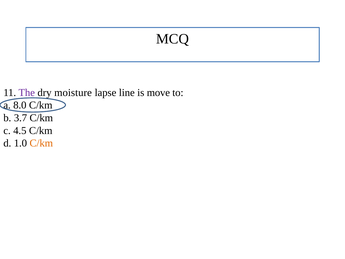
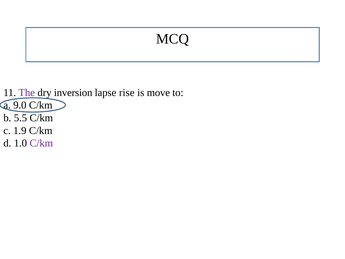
moisture: moisture -> inversion
line: line -> rise
8.0: 8.0 -> 9.0
3.7: 3.7 -> 5.5
4.5: 4.5 -> 1.9
C/km at (41, 143) colour: orange -> purple
